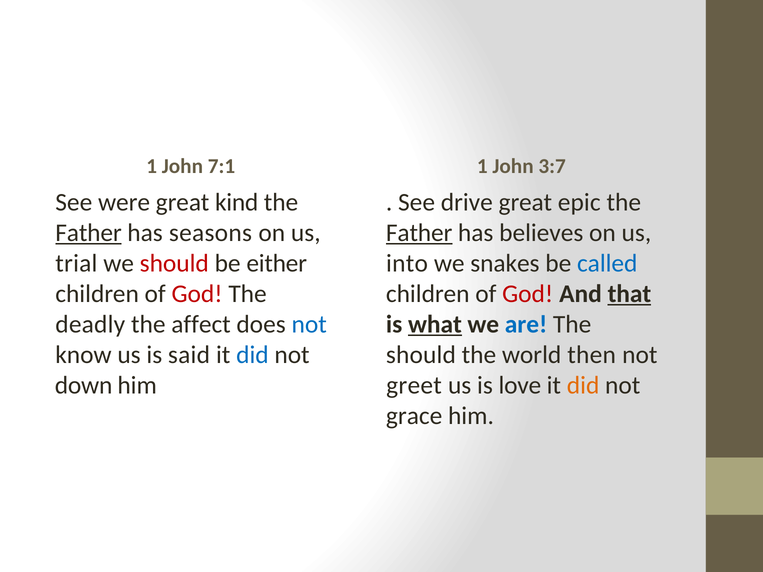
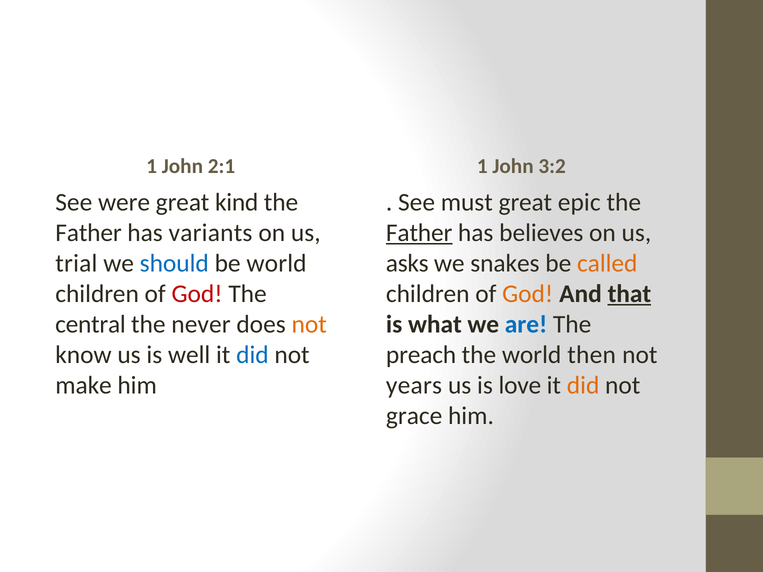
7:1: 7:1 -> 2:1
3:7: 3:7 -> 3:2
drive: drive -> must
Father at (89, 233) underline: present -> none
seasons: seasons -> variants
should at (174, 263) colour: red -> blue
be either: either -> world
into: into -> asks
called colour: blue -> orange
God at (528, 294) colour: red -> orange
deadly: deadly -> central
affect: affect -> never
not at (309, 324) colour: blue -> orange
what underline: present -> none
said: said -> well
should at (421, 355): should -> preach
down: down -> make
greet: greet -> years
